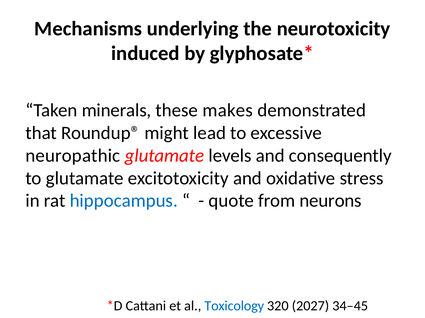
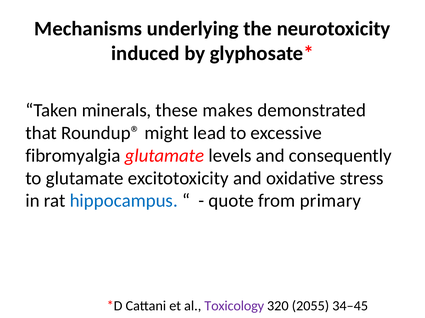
neuropathic: neuropathic -> fibromyalgia
neurons: neurons -> primary
Toxicology colour: blue -> purple
2027: 2027 -> 2055
